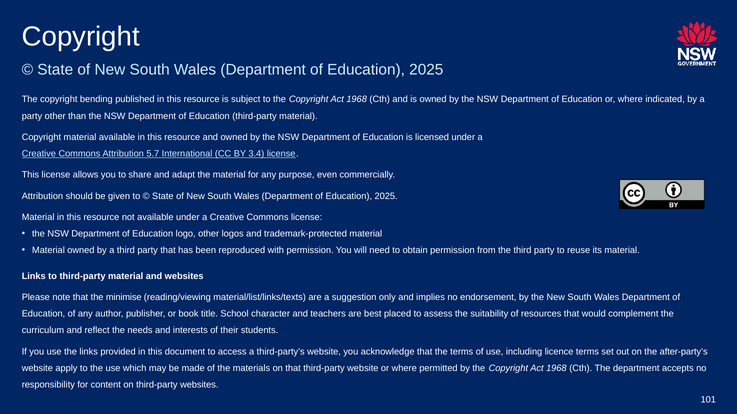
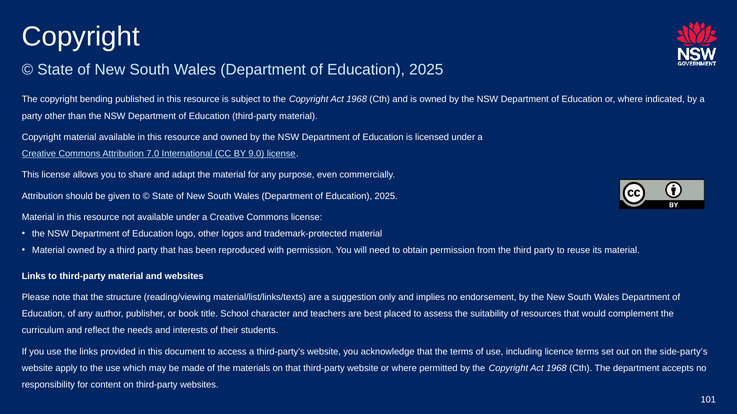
5.7: 5.7 -> 7.0
3.4: 3.4 -> 9.0
minimise: minimise -> structure
after-party’s: after-party’s -> side-party’s
